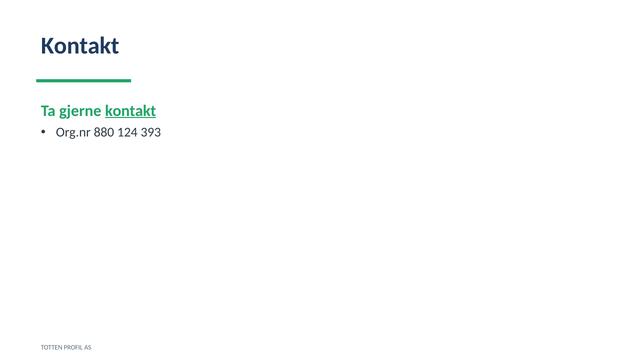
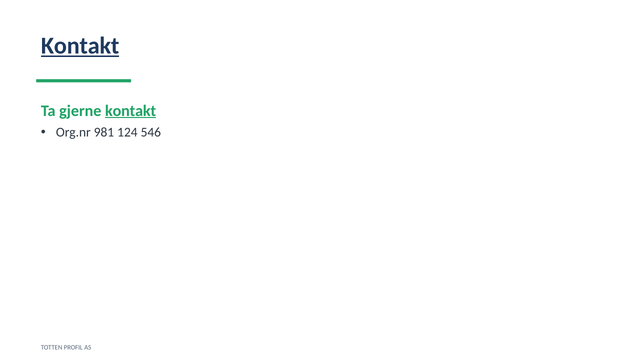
Kontakt at (80, 46) underline: none -> present
880: 880 -> 981
393: 393 -> 546
